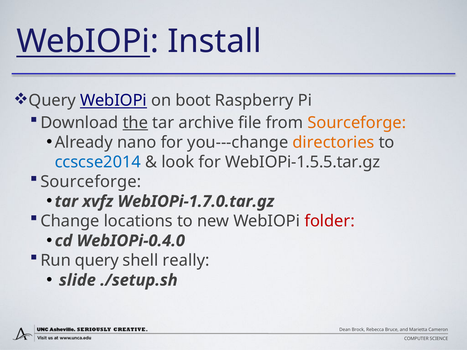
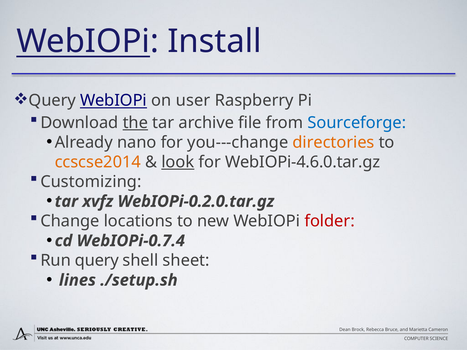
boot: boot -> user
Sourceforge at (357, 123) colour: orange -> blue
ccscse2014 colour: blue -> orange
look underline: none -> present
WebIOPi-1.5.5.tar.gz: WebIOPi-1.5.5.tar.gz -> WebIOPi-4.6.0.tar.gz
Sourceforge at (91, 182): Sourceforge -> Customizing
WebIOPi-1.7.0.tar.gz: WebIOPi-1.7.0.tar.gz -> WebIOPi-0.2.0.tar.gz
WebIOPi-0.4.0: WebIOPi-0.4.0 -> WebIOPi-0.7.4
really: really -> sheet
slide: slide -> lines
